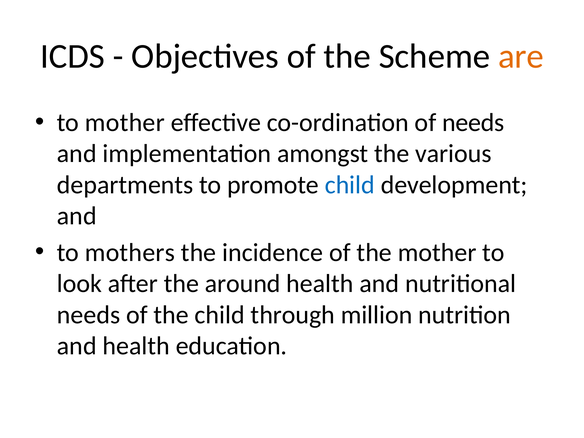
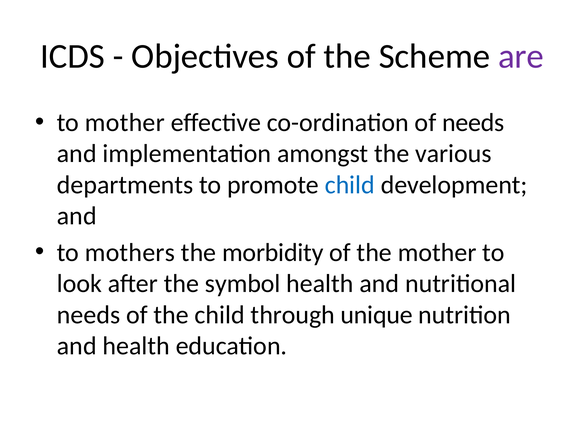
are colour: orange -> purple
incidence: incidence -> morbidity
around: around -> symbol
million: million -> unique
